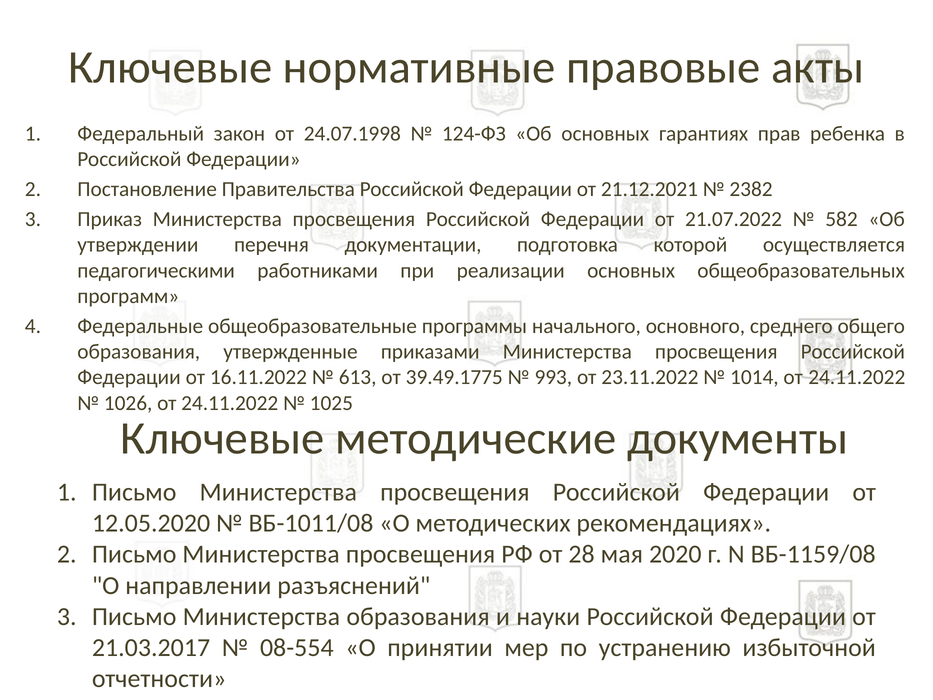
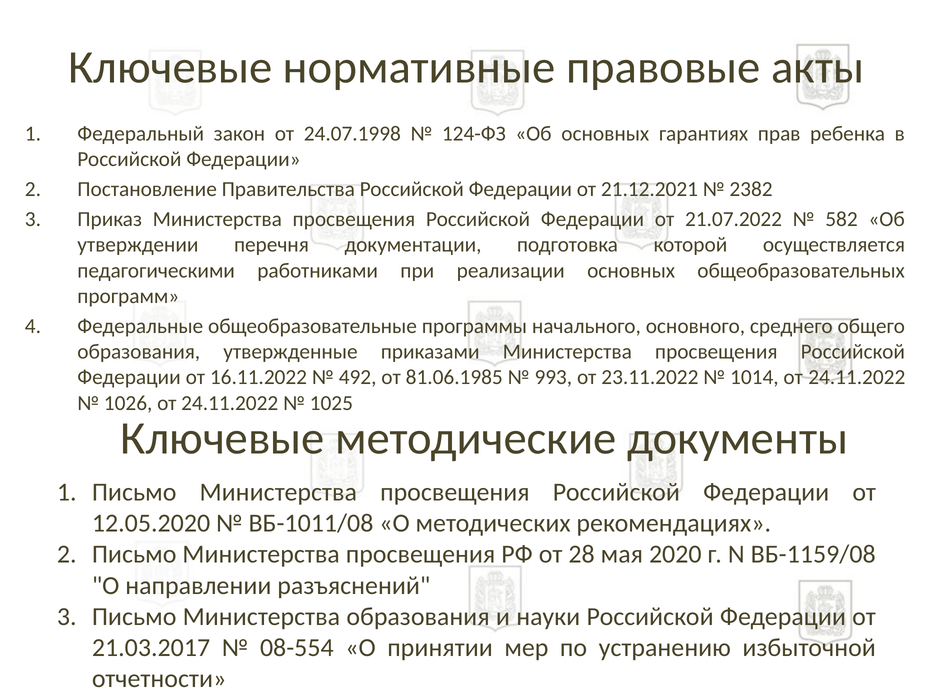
613: 613 -> 492
39.49.1775: 39.49.1775 -> 81.06.1985
